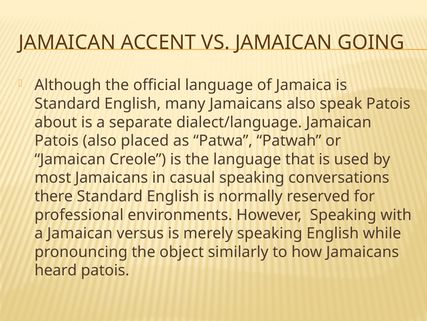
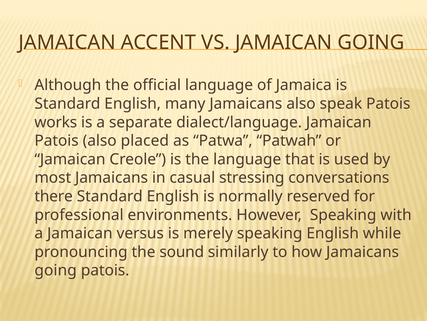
about: about -> works
casual speaking: speaking -> stressing
object: object -> sound
heard at (56, 270): heard -> going
